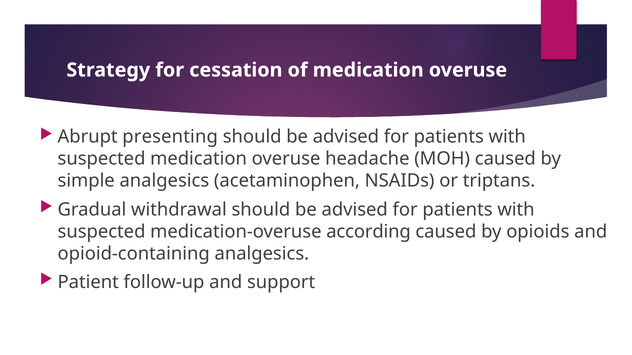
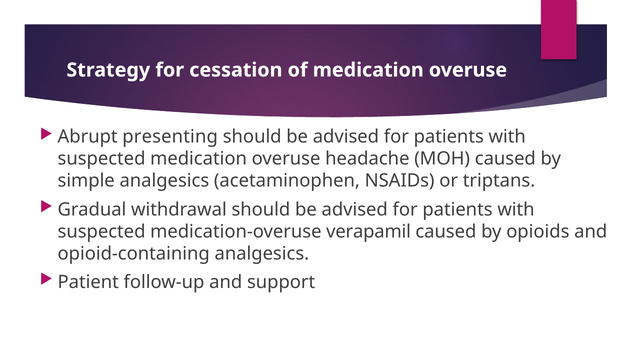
according: according -> verapamil
